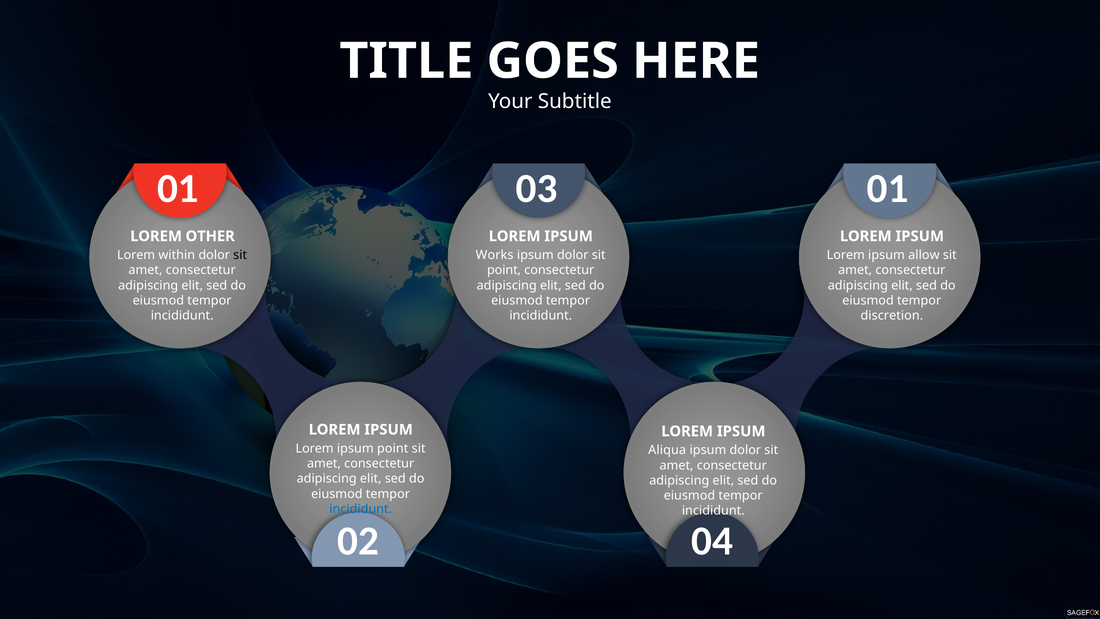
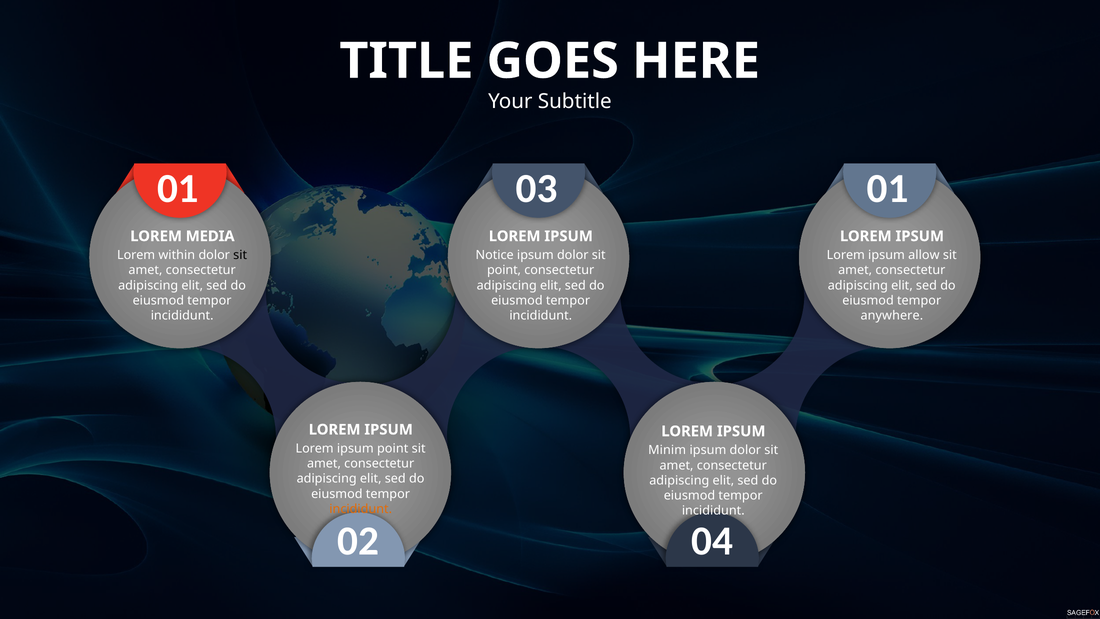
OTHER: OTHER -> MEDIA
Works: Works -> Notice
discretion: discretion -> anywhere
Aliqua: Aliqua -> Minim
incididunt at (361, 509) colour: blue -> orange
